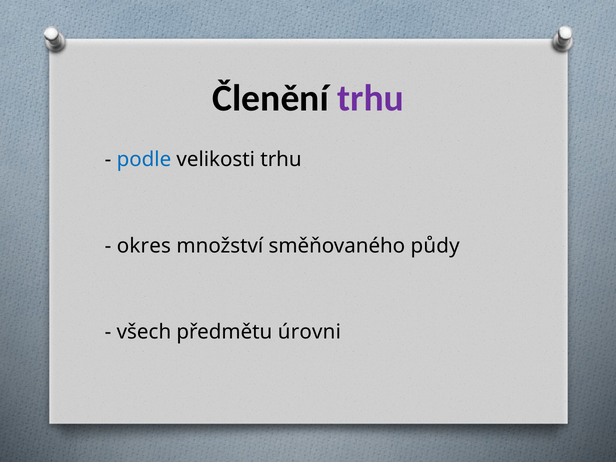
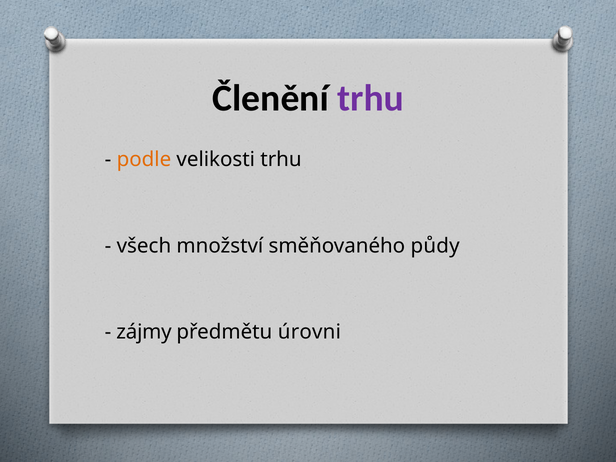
podle colour: blue -> orange
okres: okres -> všech
všech: všech -> zájmy
